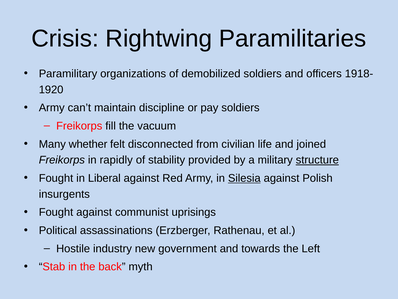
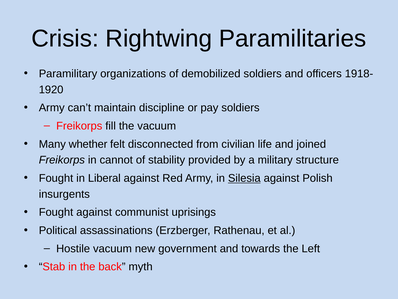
rapidly: rapidly -> cannot
structure underline: present -> none
Hostile industry: industry -> vacuum
